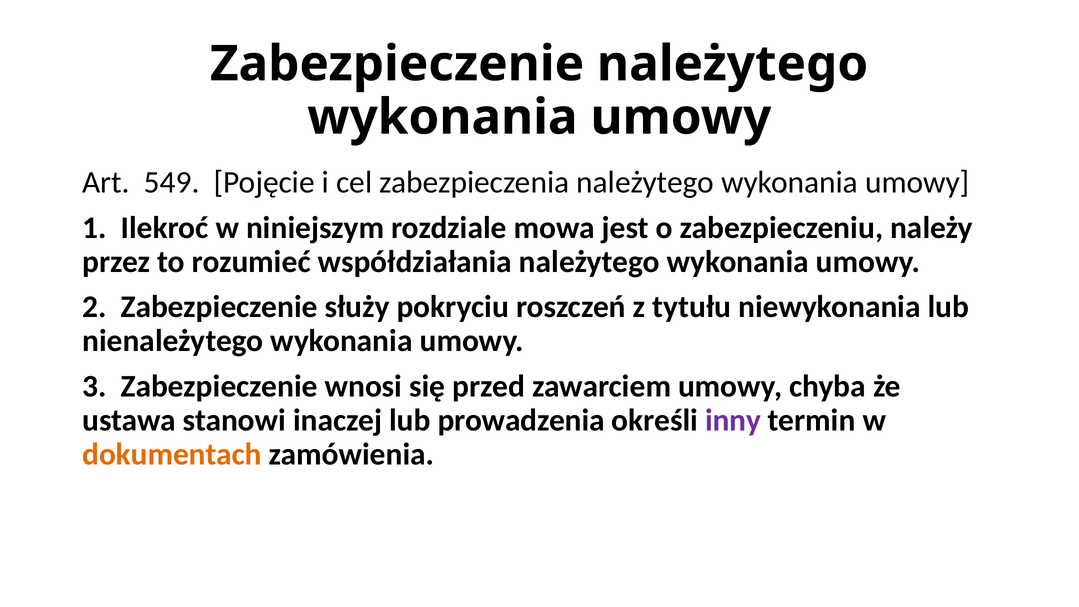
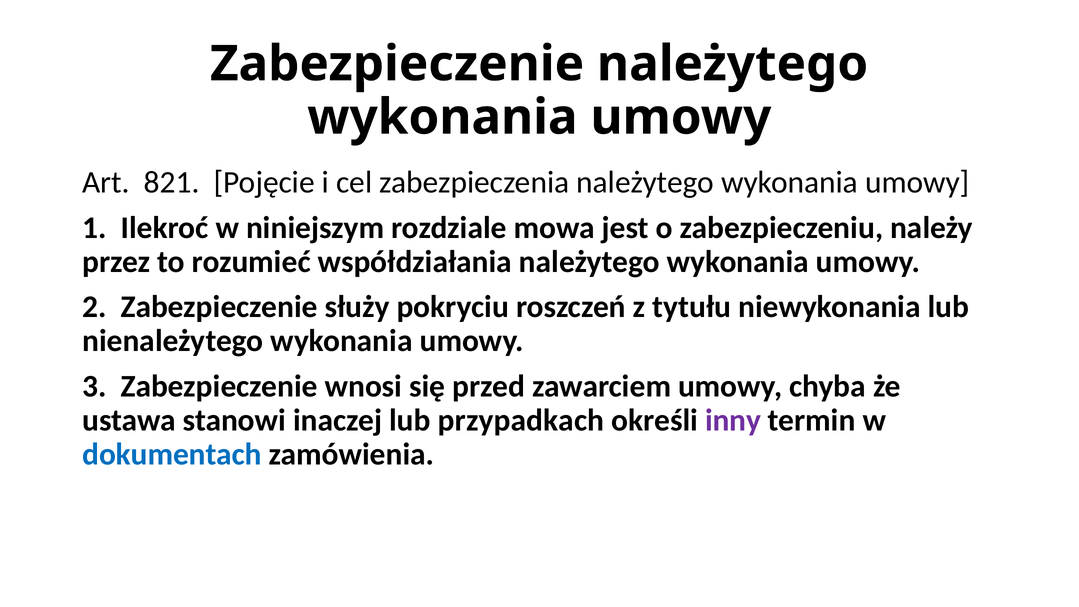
549: 549 -> 821
prowadzenia: prowadzenia -> przypadkach
dokumentach colour: orange -> blue
